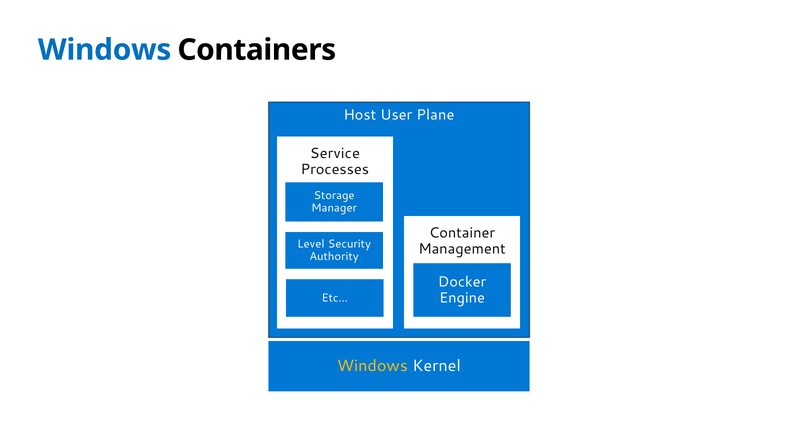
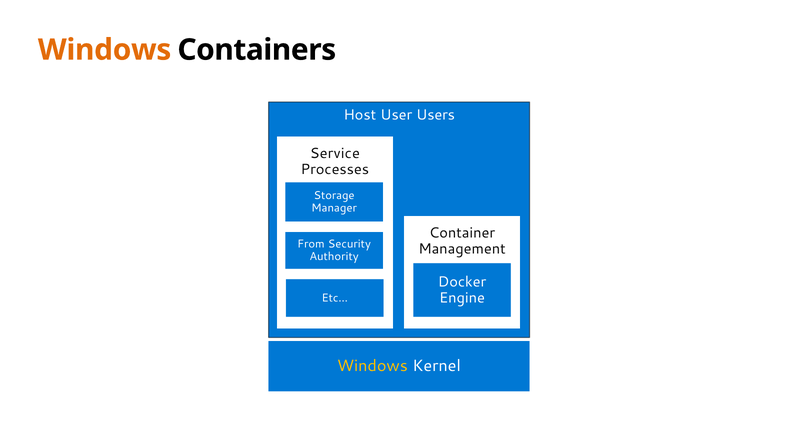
Windows at (105, 50) colour: blue -> orange
Plane: Plane -> Users
Level: Level -> From
